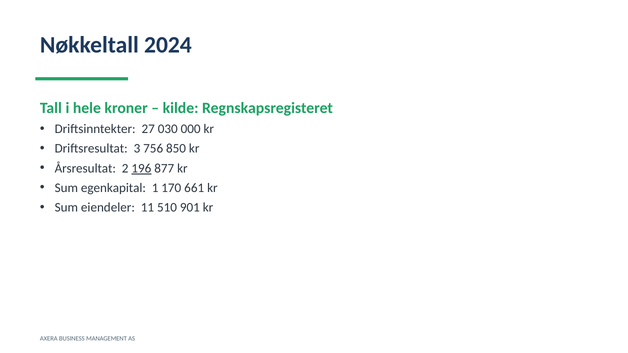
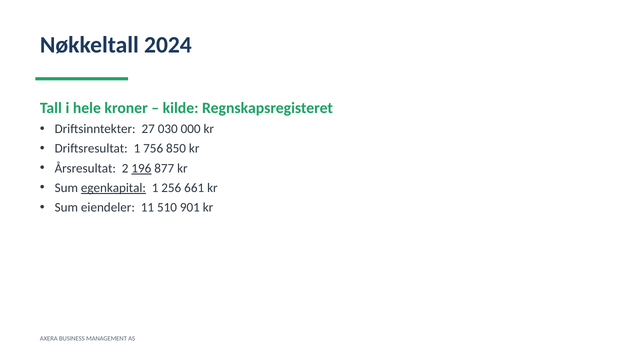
Driftsresultat 3: 3 -> 1
egenkapital underline: none -> present
170: 170 -> 256
